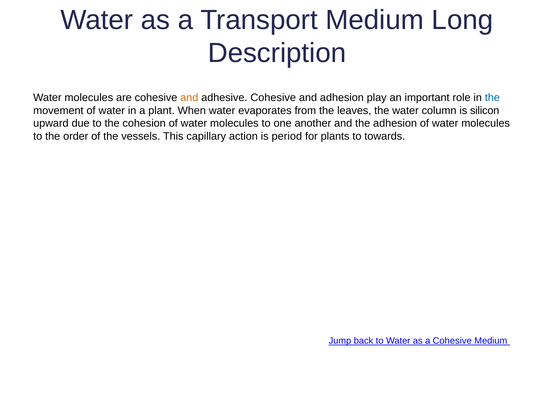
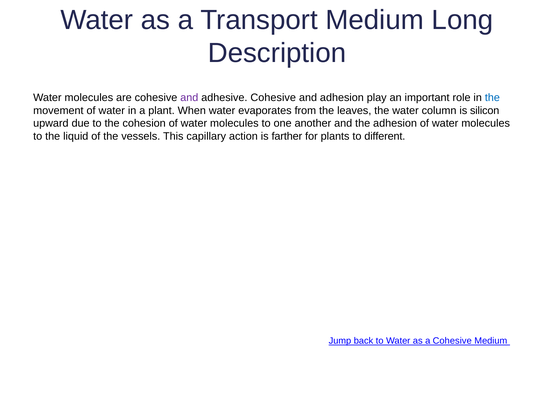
and at (189, 98) colour: orange -> purple
order: order -> liquid
period: period -> farther
towards: towards -> different
